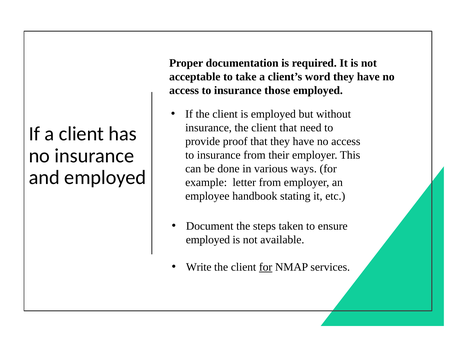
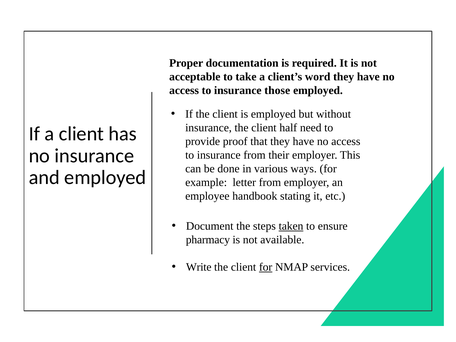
client that: that -> half
taken underline: none -> present
employed at (208, 240): employed -> pharmacy
